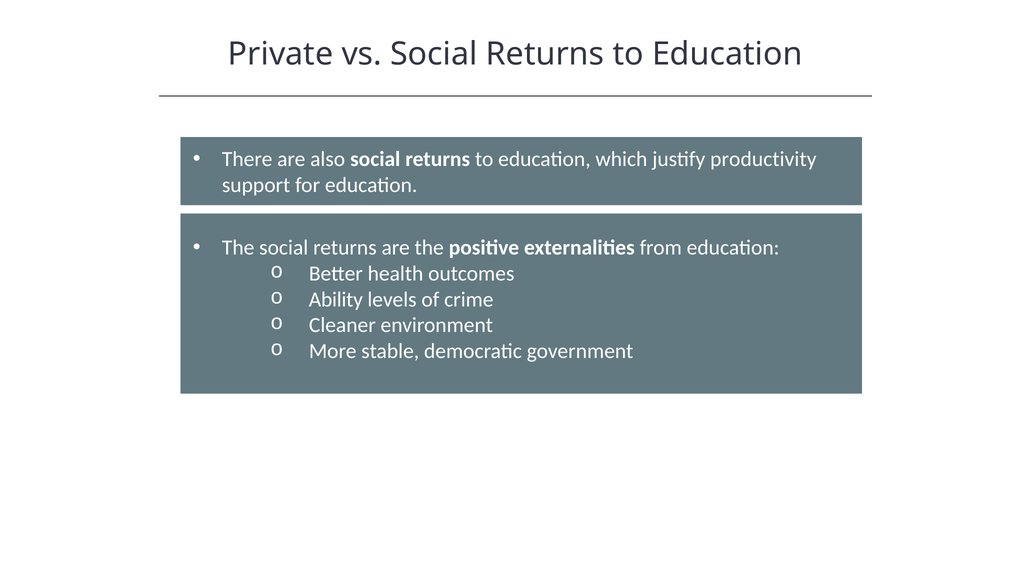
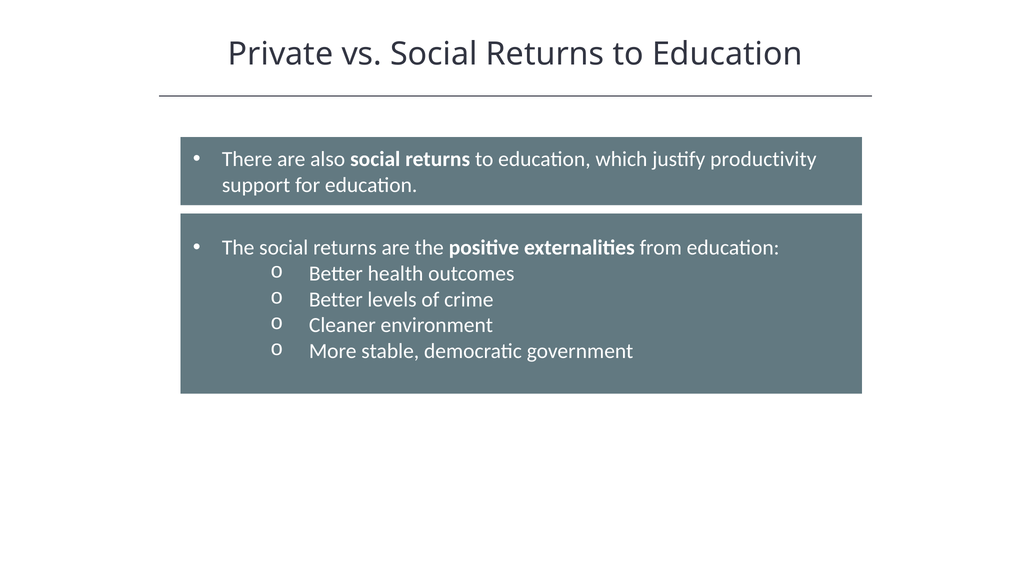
Ability at (336, 299): Ability -> Better
